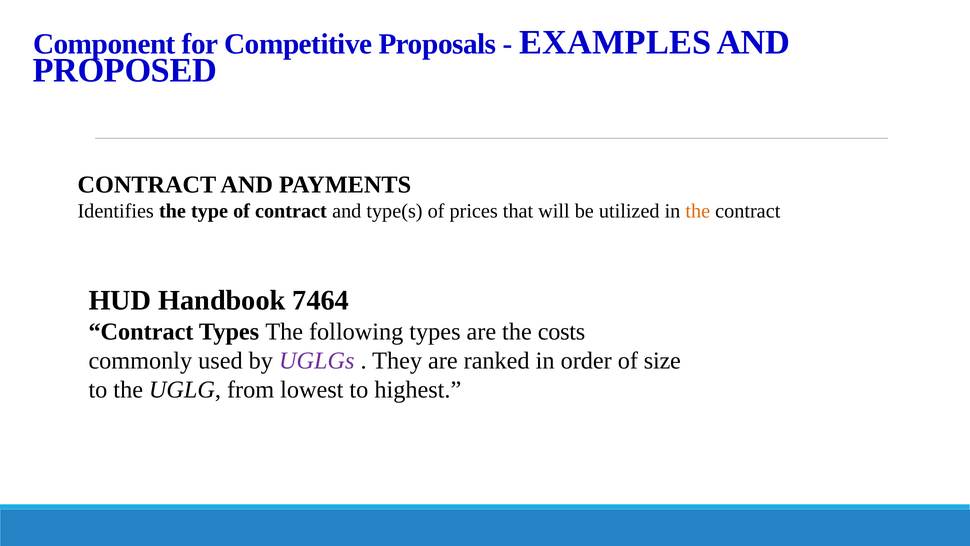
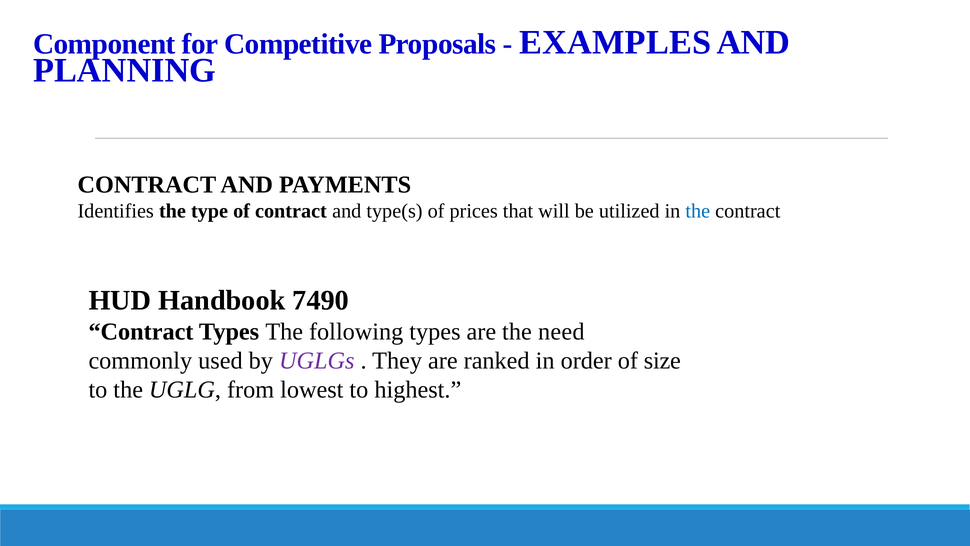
PROPOSED: PROPOSED -> PLANNING
the at (698, 211) colour: orange -> blue
7464: 7464 -> 7490
costs: costs -> need
